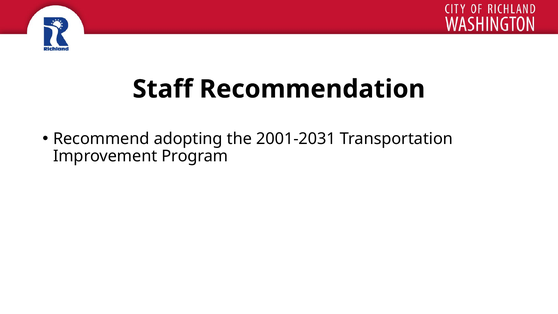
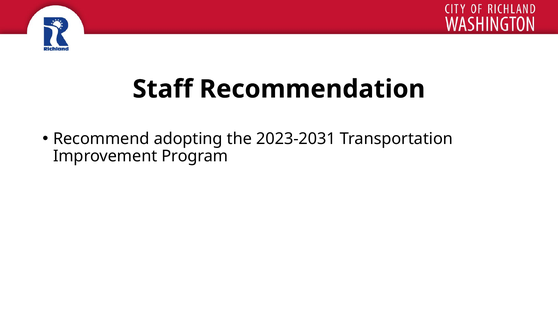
2001-2031: 2001-2031 -> 2023-2031
